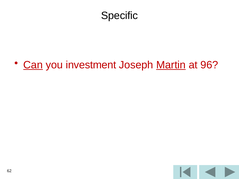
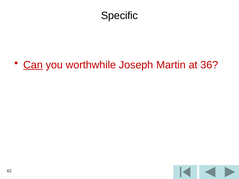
investment: investment -> worthwhile
Martin underline: present -> none
96: 96 -> 36
